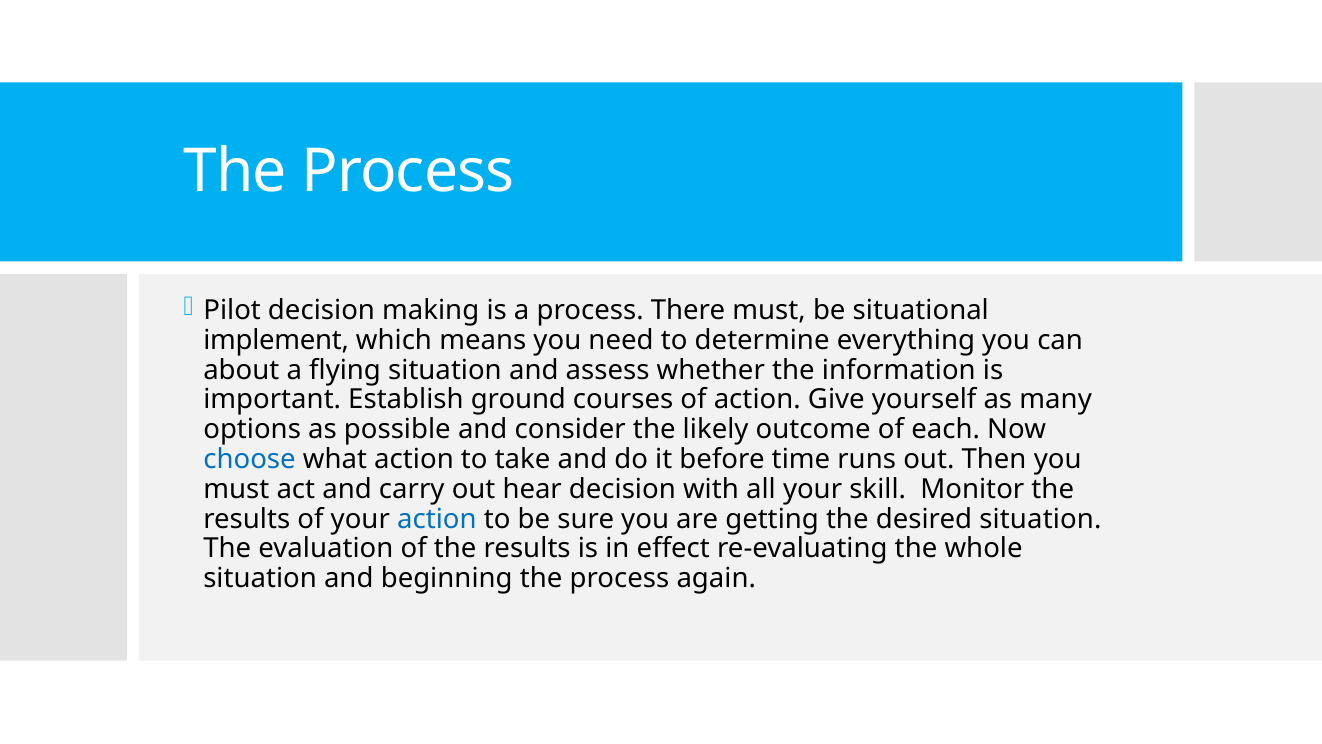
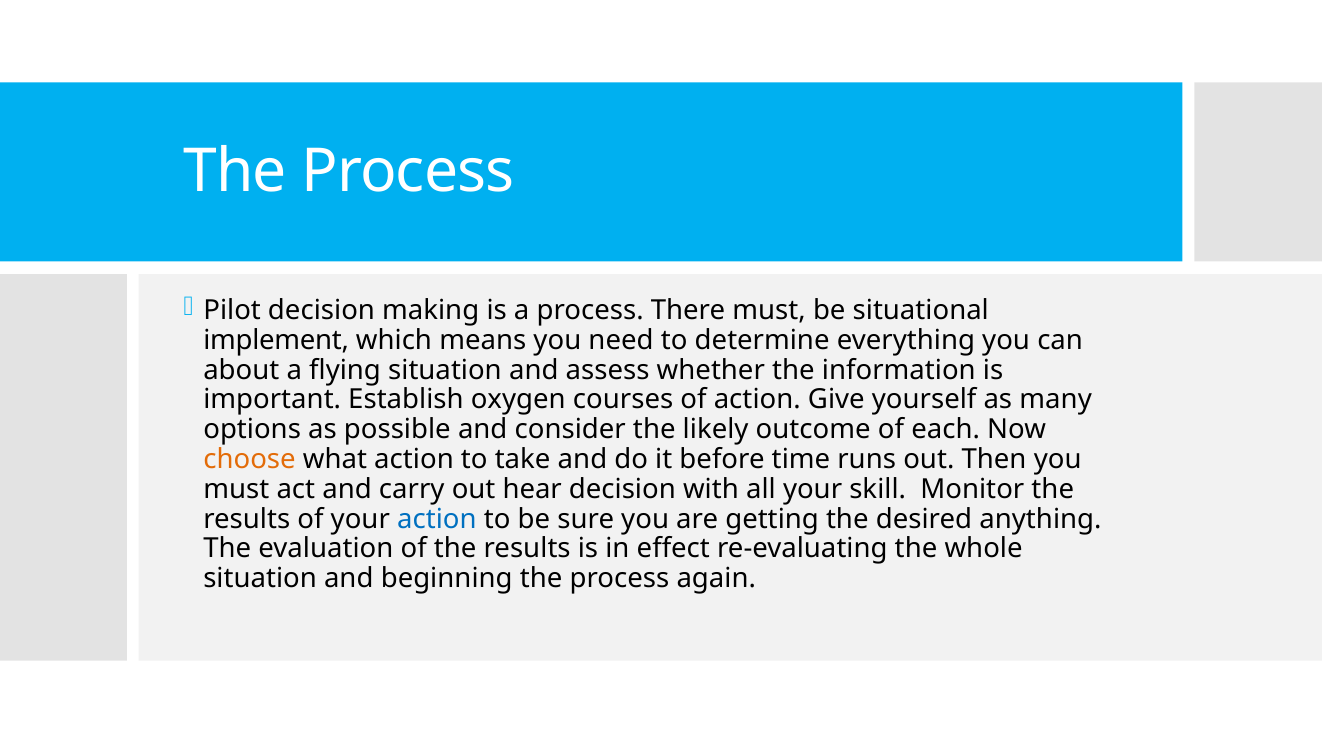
ground: ground -> oxygen
choose colour: blue -> orange
desired situation: situation -> anything
